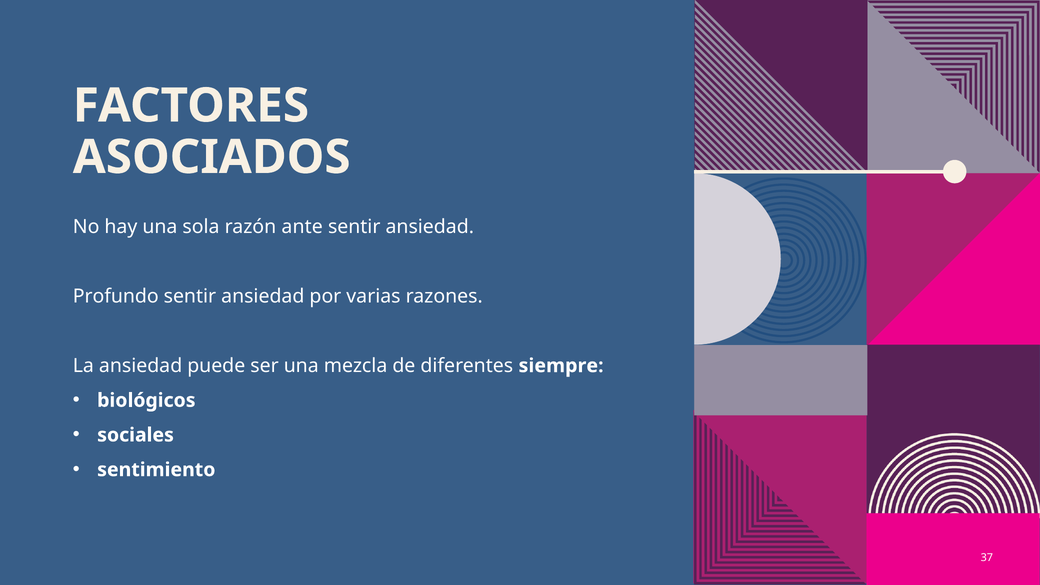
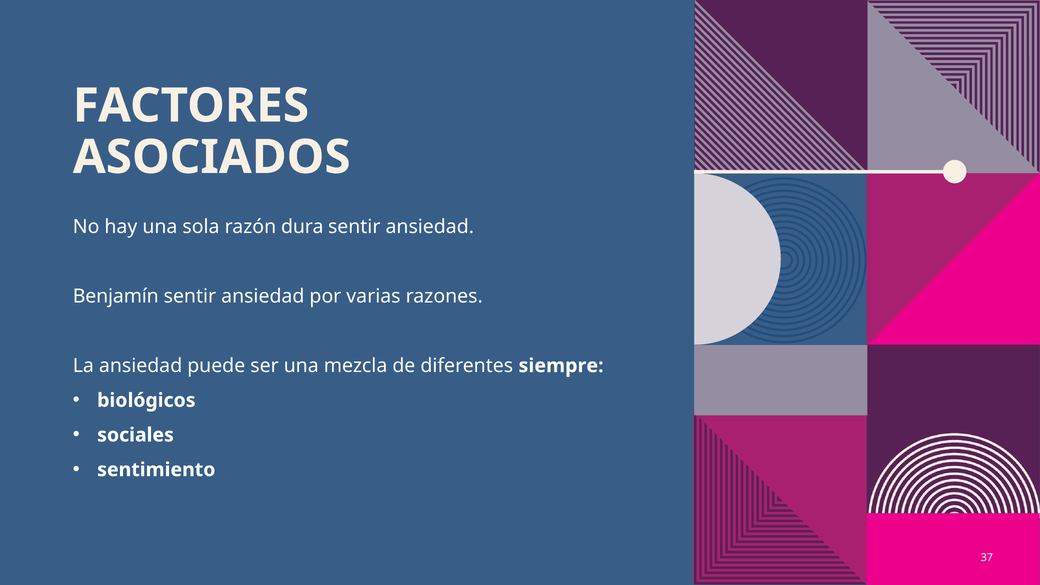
ante: ante -> dura
Profundo: Profundo -> Benjamín
